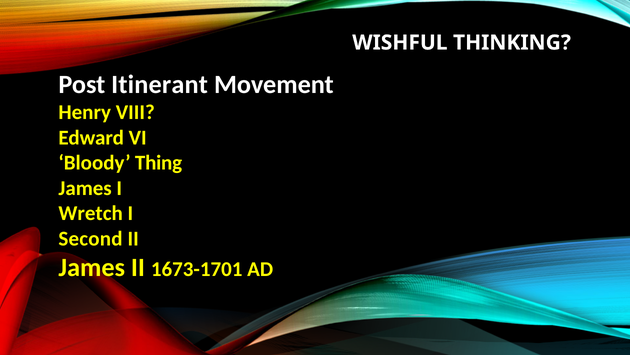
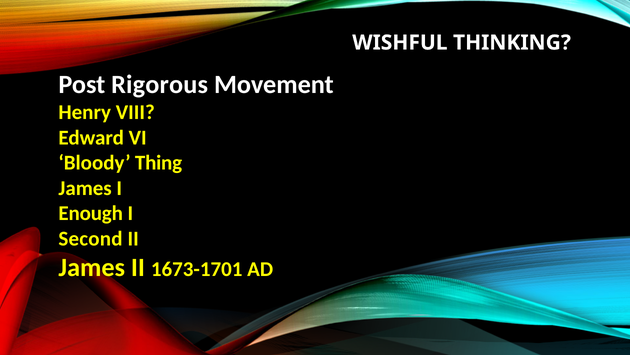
Itinerant: Itinerant -> Rigorous
Wretch: Wretch -> Enough
